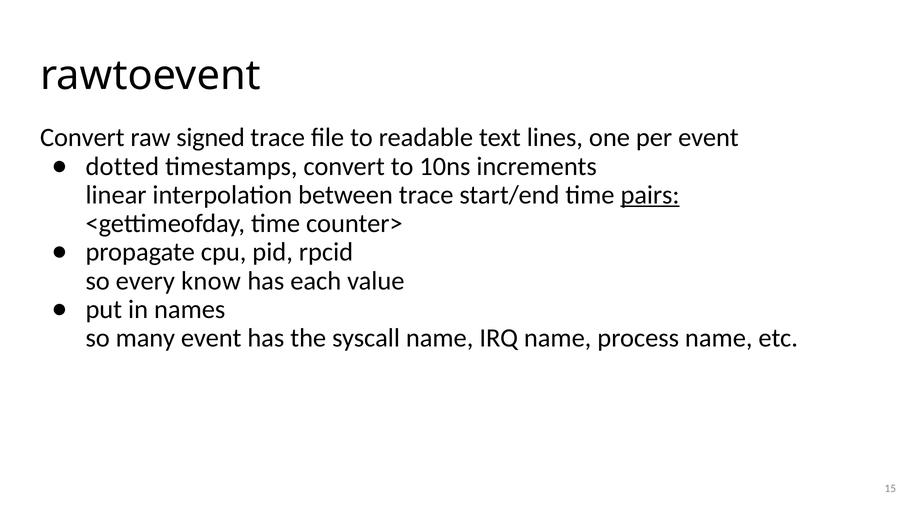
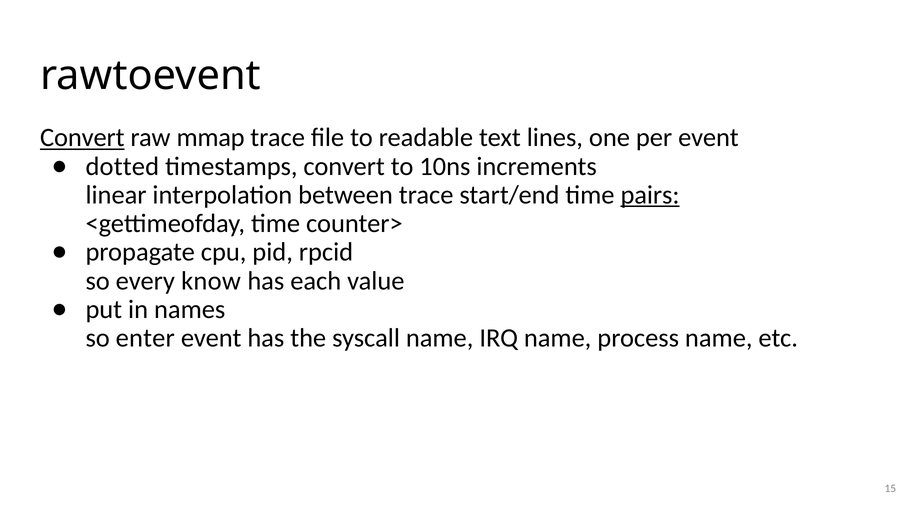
Convert at (82, 138) underline: none -> present
signed: signed -> mmap
many: many -> enter
